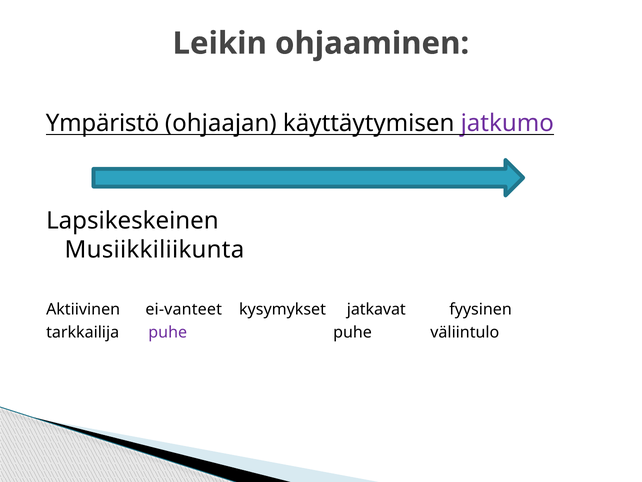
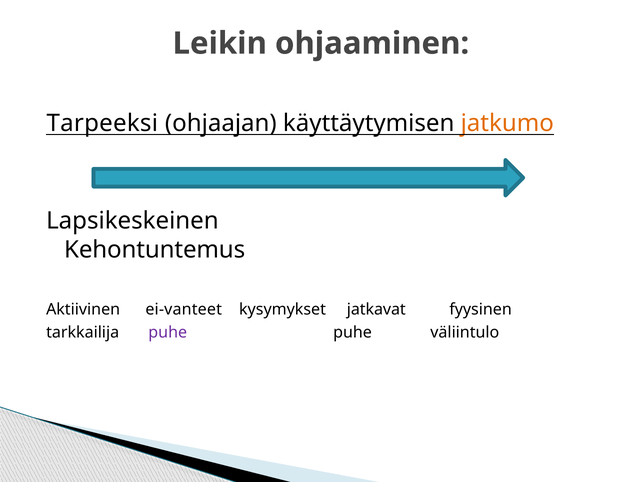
Ympäristö: Ympäristö -> Tarpeeksi
jatkumo colour: purple -> orange
Musiikkiliikunta: Musiikkiliikunta -> Kehontuntemus
